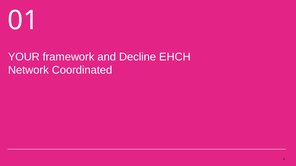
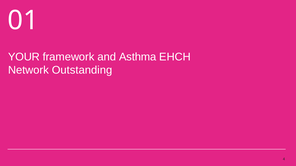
Decline: Decline -> Asthma
Coordinated: Coordinated -> Outstanding
